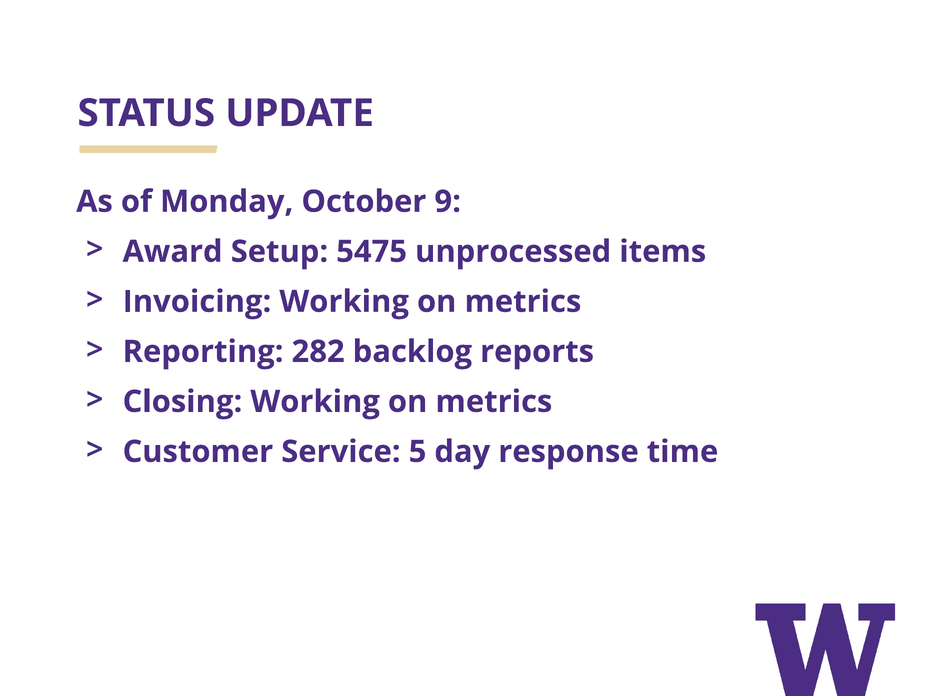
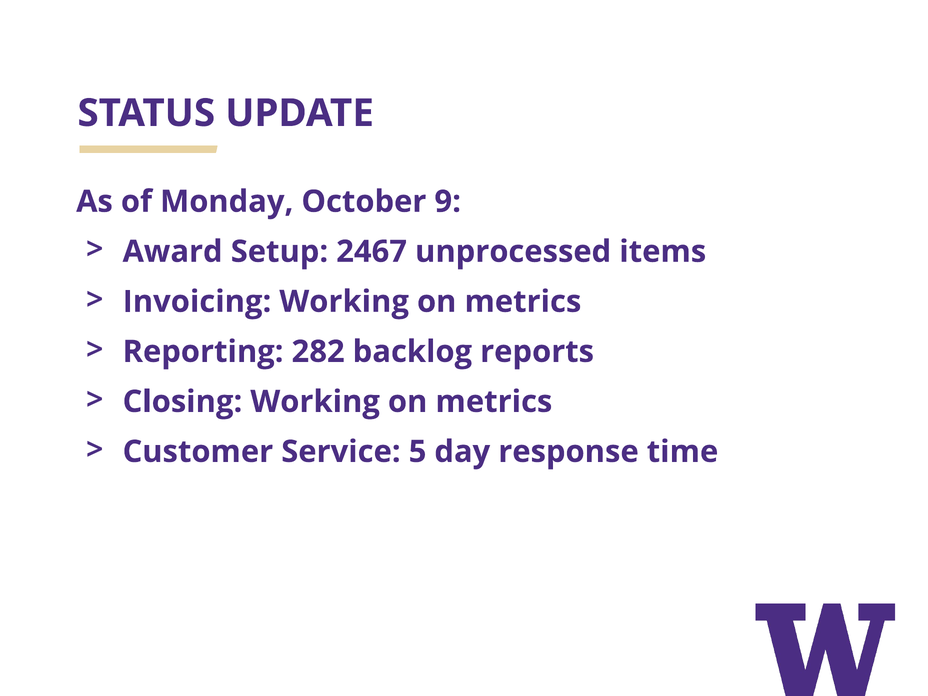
5475: 5475 -> 2467
